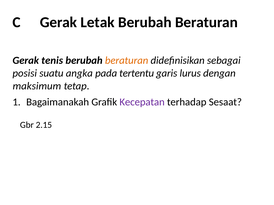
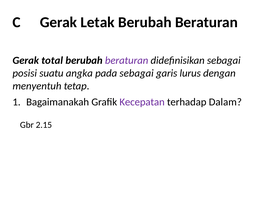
tenis: tenis -> total
beraturan at (127, 61) colour: orange -> purple
pada tertentu: tertentu -> sebagai
maksimum: maksimum -> menyentuh
Sesaat: Sesaat -> Dalam
